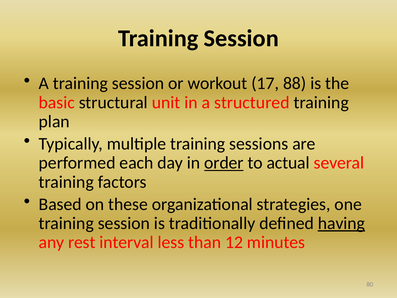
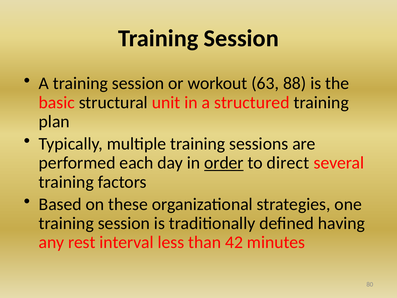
17: 17 -> 63
actual: actual -> direct
having underline: present -> none
12: 12 -> 42
